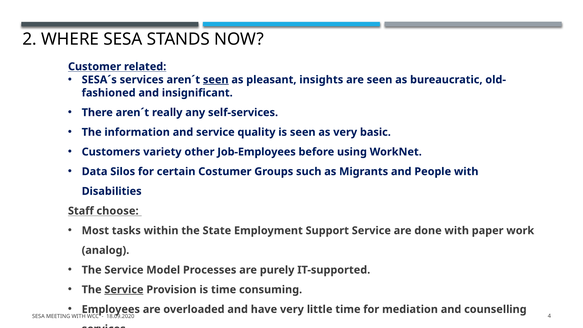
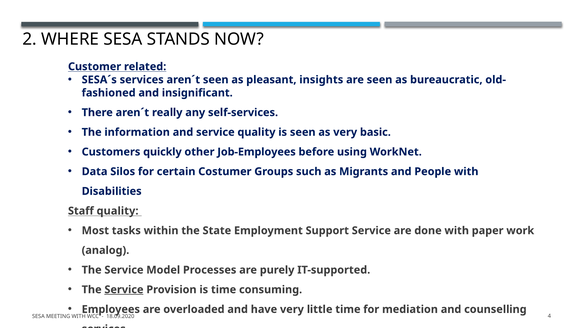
seen at (216, 80) underline: present -> none
variety: variety -> quickly
Staff choose: choose -> quality
